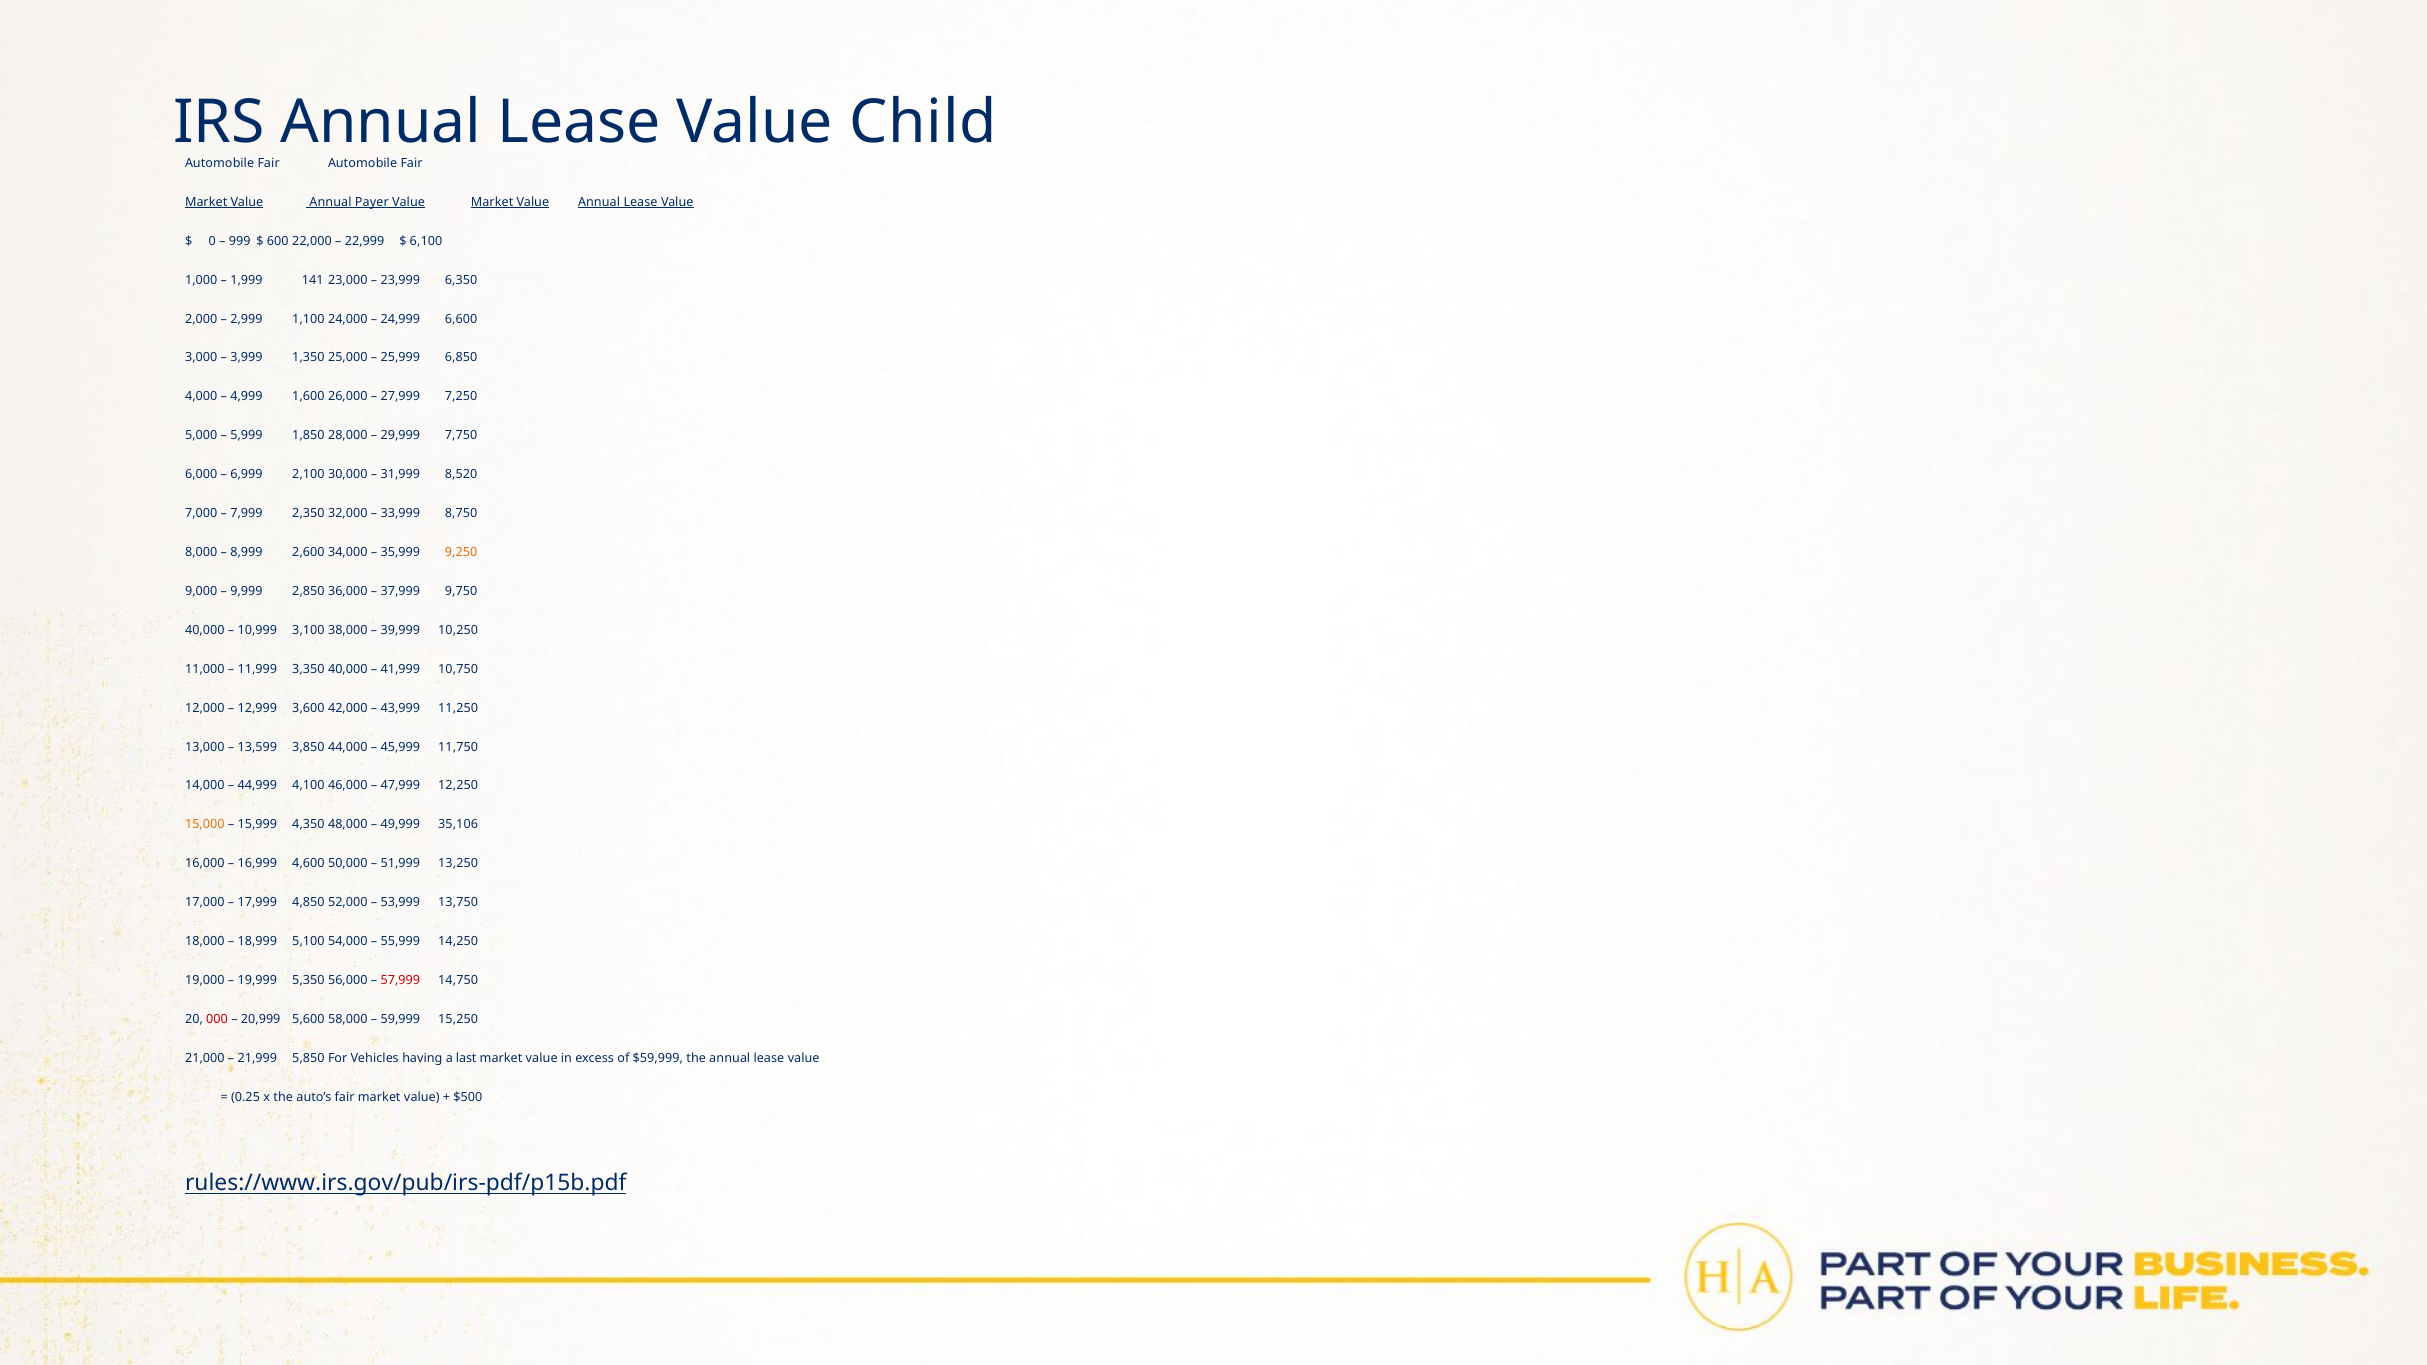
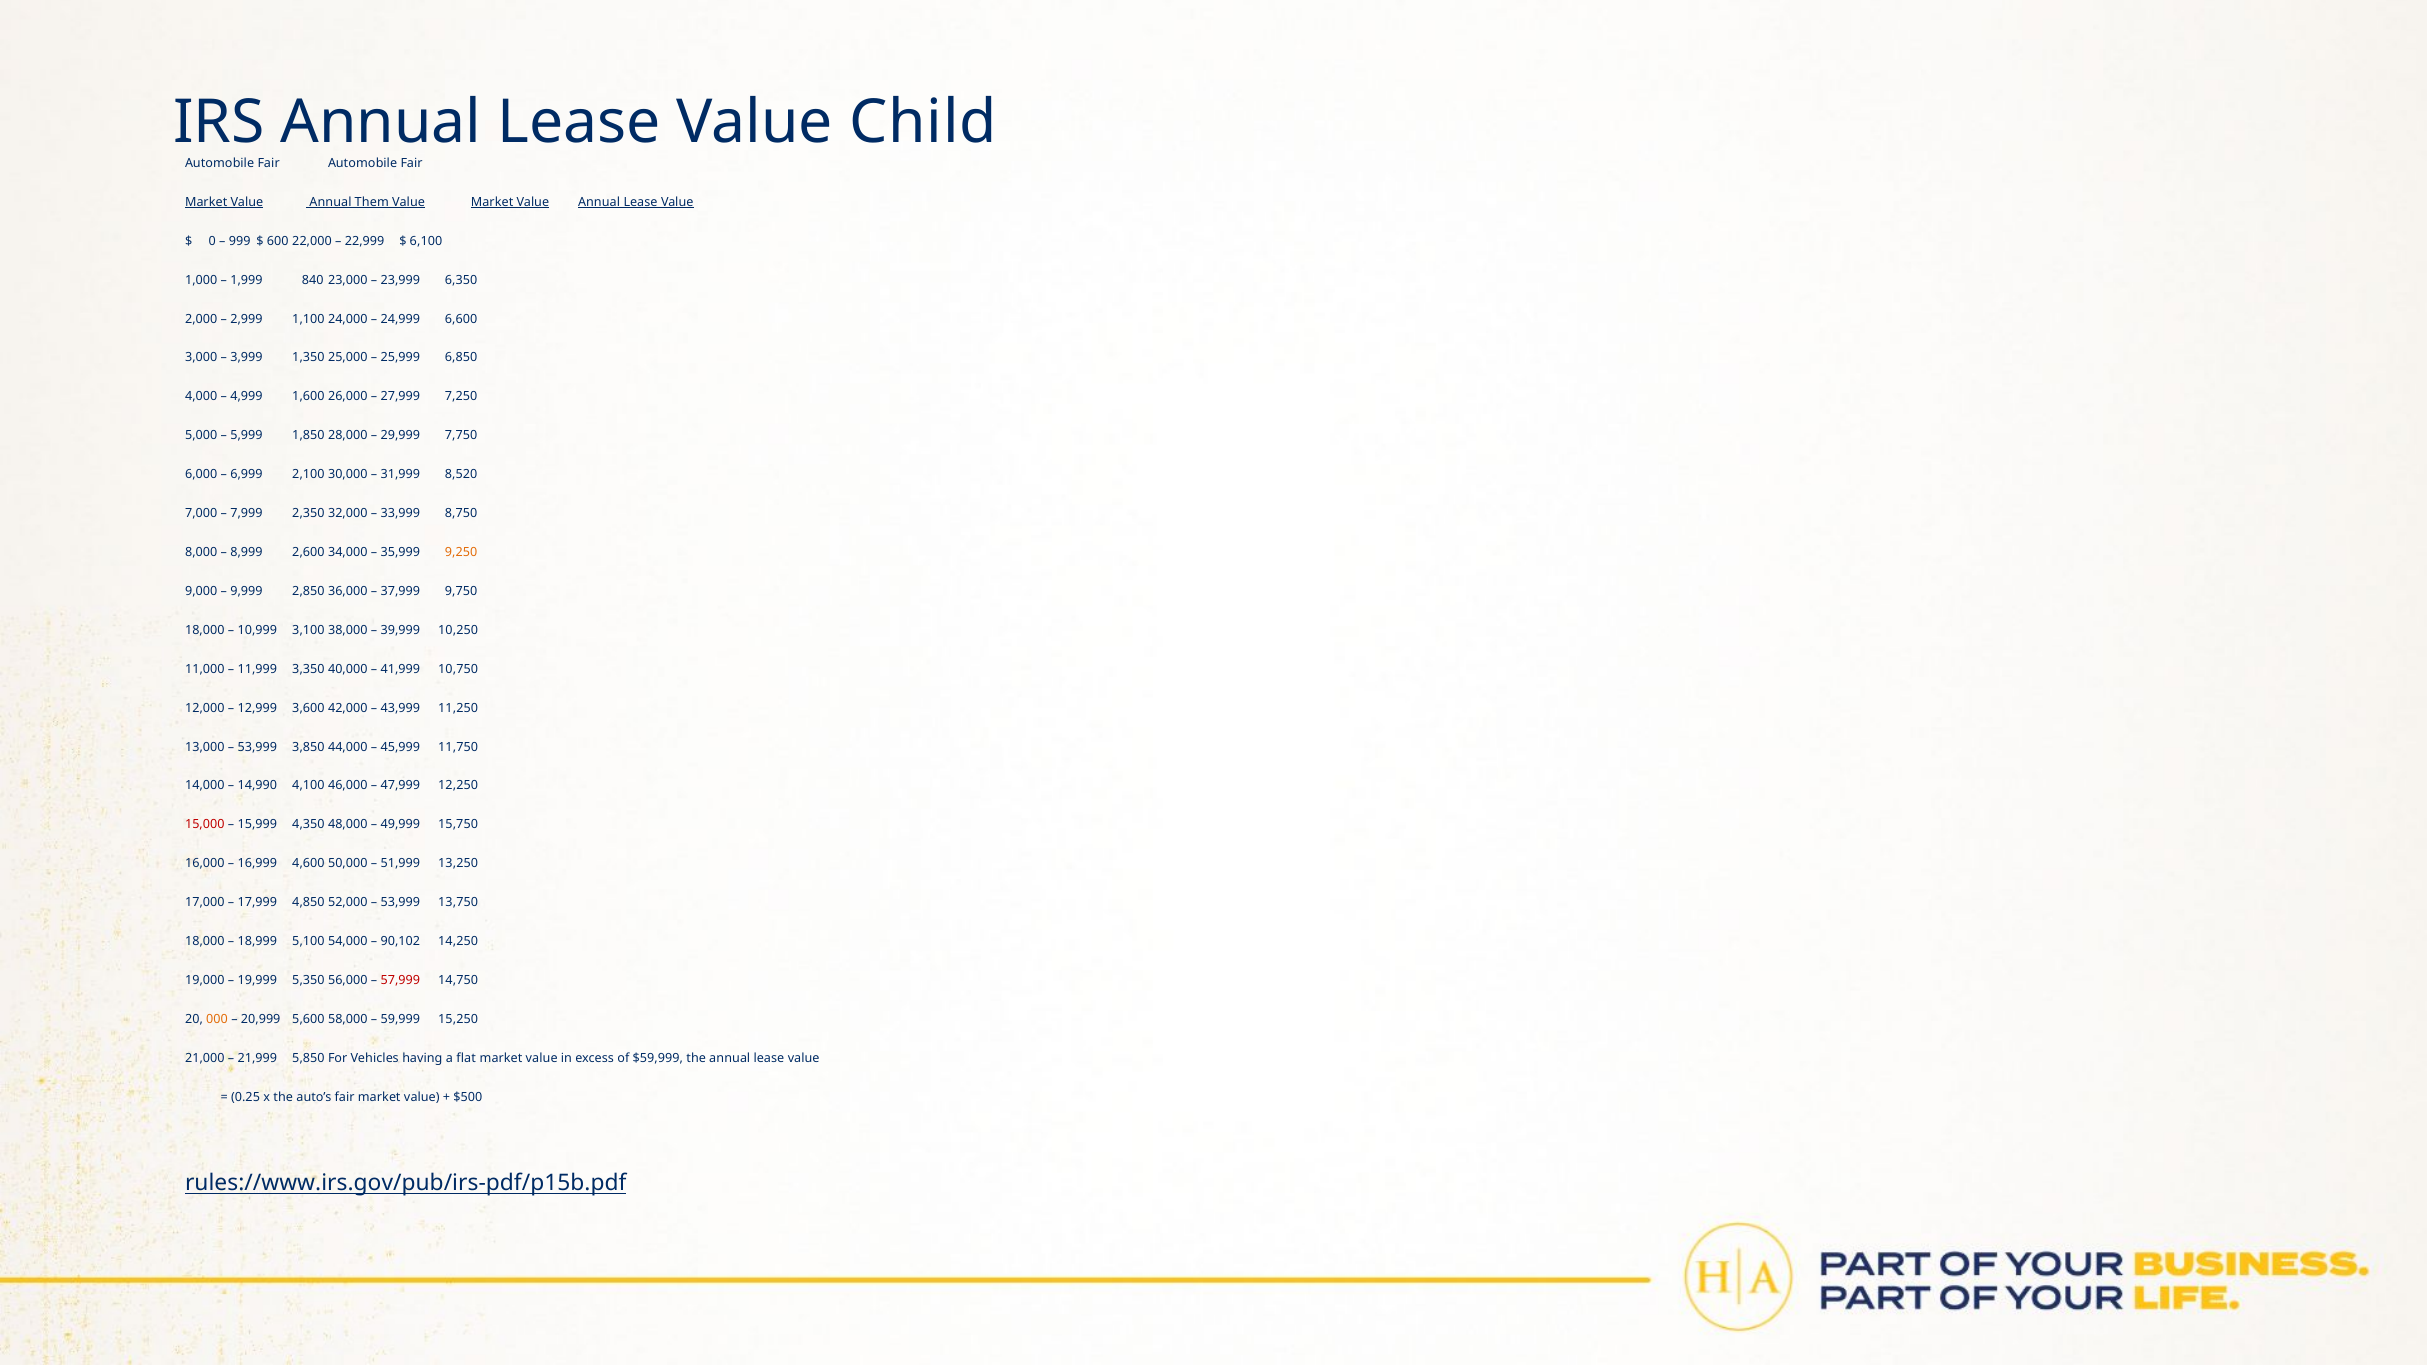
Payer: Payer -> Them
141: 141 -> 840
40,000 at (205, 630): 40,000 -> 18,000
13,599 at (257, 747): 13,599 -> 53,999
44,999: 44,999 -> 14,990
15,000 colour: orange -> red
35,106: 35,106 -> 15,750
55,999: 55,999 -> 90,102
000 colour: red -> orange
last: last -> flat
